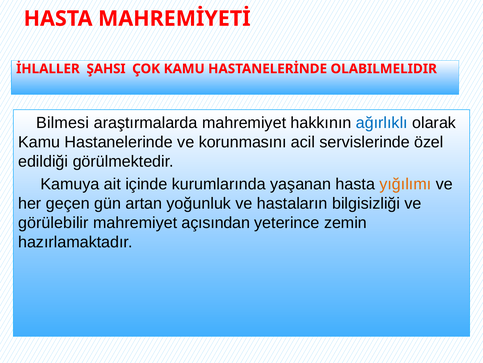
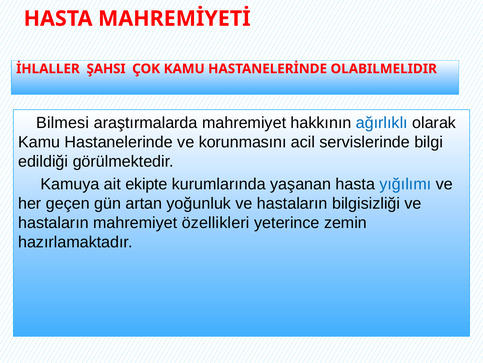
özel: özel -> bilgi
içinde: içinde -> ekipte
yığılımı colour: orange -> blue
görülebilir at (53, 222): görülebilir -> hastaların
açısından: açısından -> özellikleri
